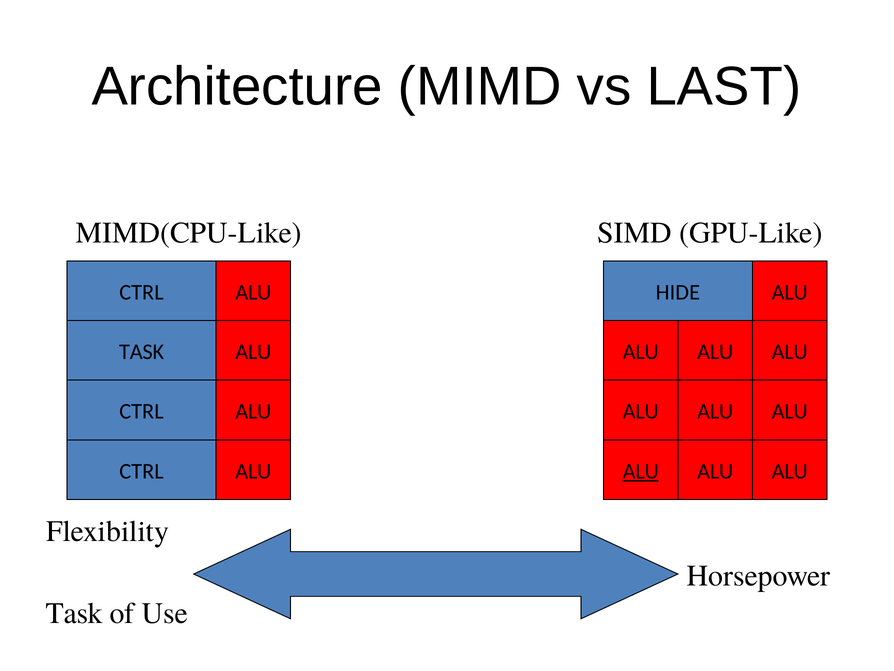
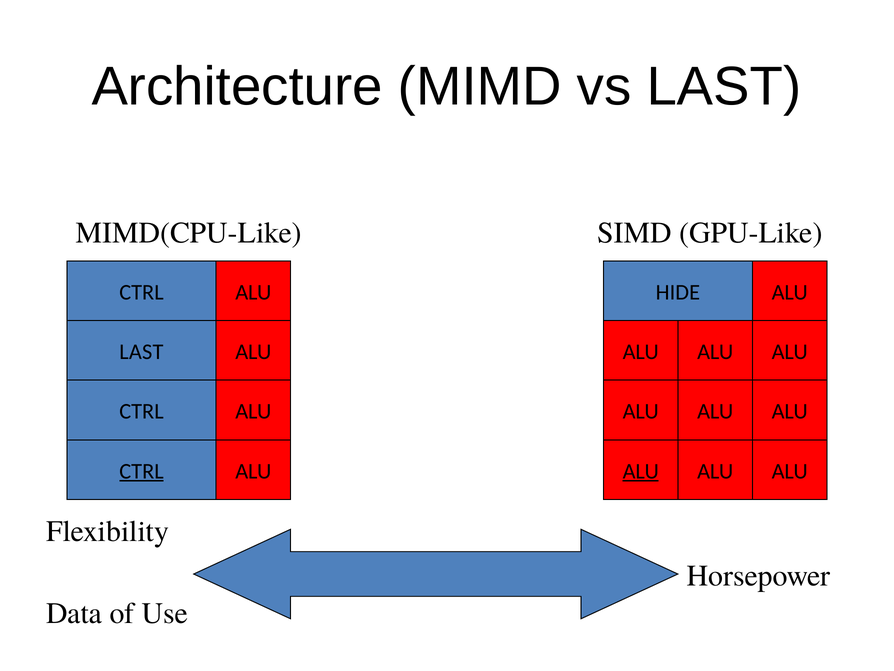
TASK at (142, 352): TASK -> LAST
CTRL at (141, 471) underline: none -> present
Task at (74, 613): Task -> Data
